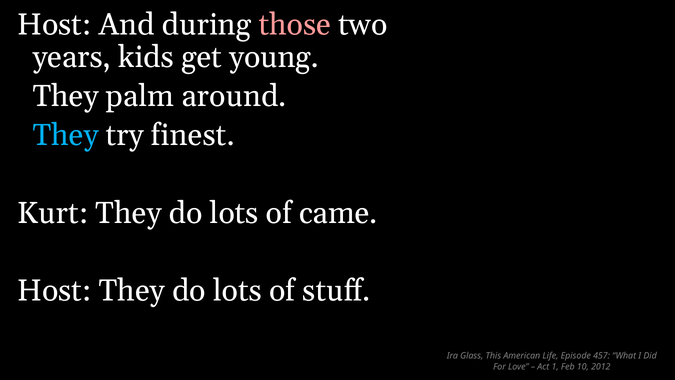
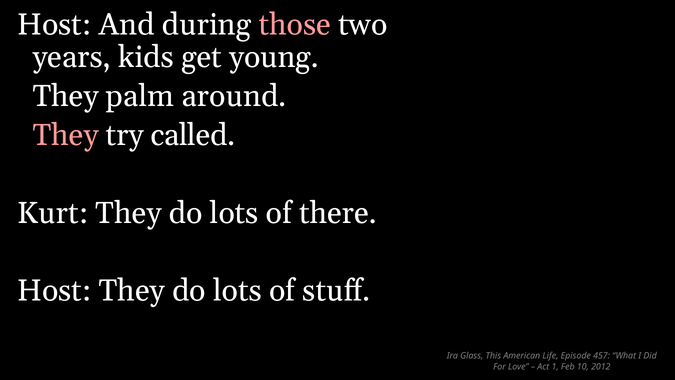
They at (66, 135) colour: light blue -> pink
finest: finest -> called
came: came -> there
